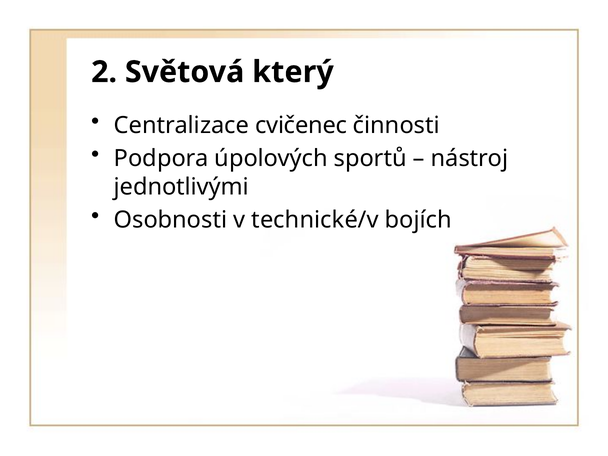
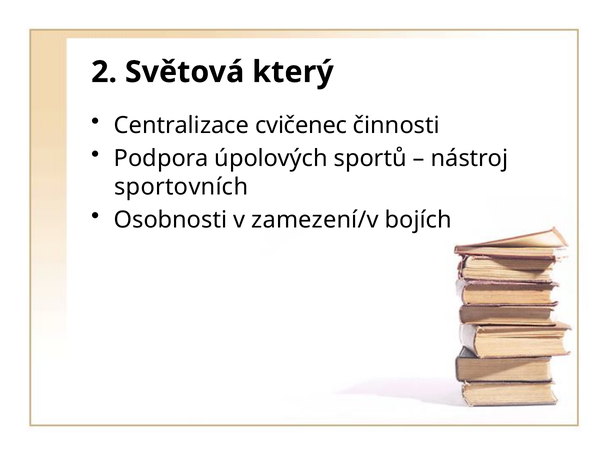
jednotlivými: jednotlivými -> sportovních
technické/v: technické/v -> zamezení/v
